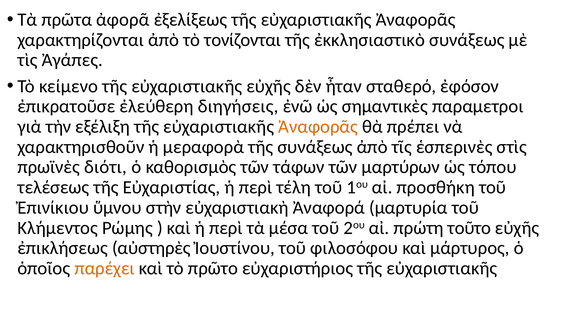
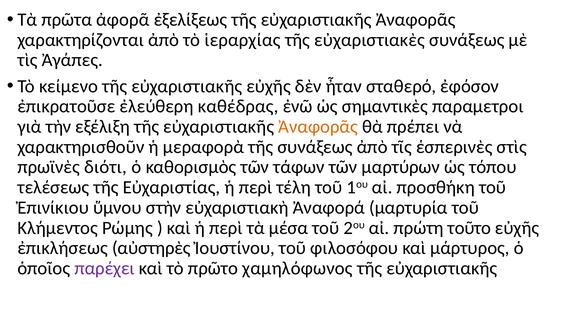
τονίζονται: τονίζονται -> ἱεραρχίας
ἐκκλησιαστικὸ: ἐκκλησιαστικὸ -> εὐχαριστιακὲς
διηγήσεις: διηγήσεις -> καθέδρας
παρέχει colour: orange -> purple
εὐχαριστήριος: εὐχαριστήριος -> χαμηλόφωνος
